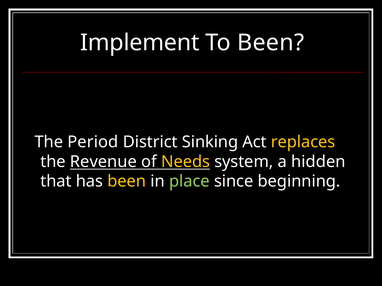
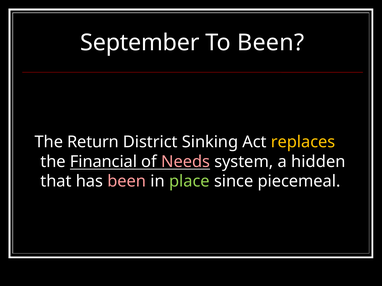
Implement: Implement -> September
Period: Period -> Return
Revenue: Revenue -> Financial
Needs colour: yellow -> pink
been at (127, 182) colour: yellow -> pink
beginning: beginning -> piecemeal
